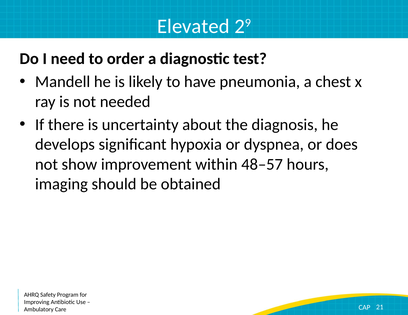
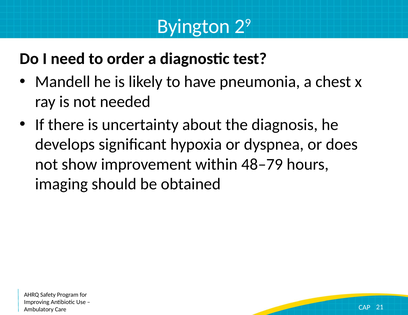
Elevated: Elevated -> Byington
48–57: 48–57 -> 48–79
